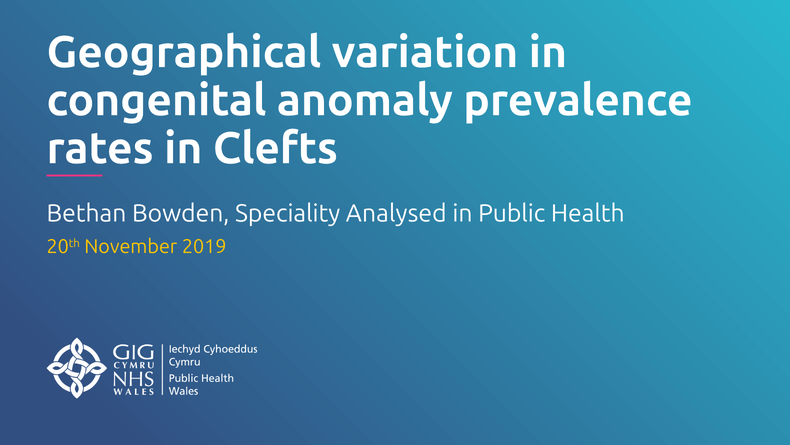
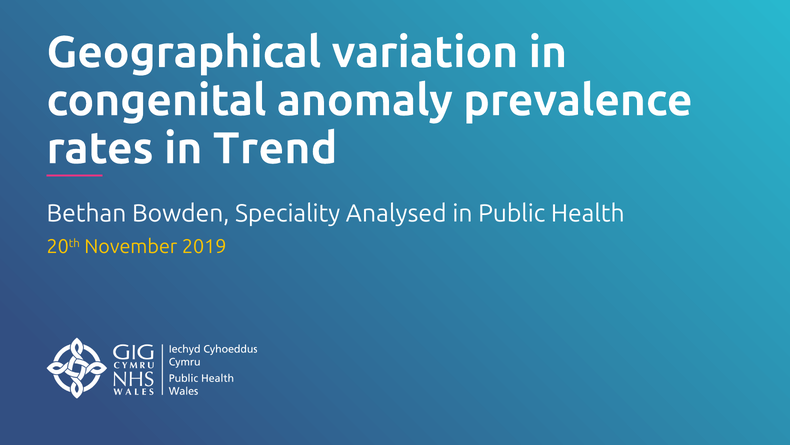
Clefts: Clefts -> Trend
